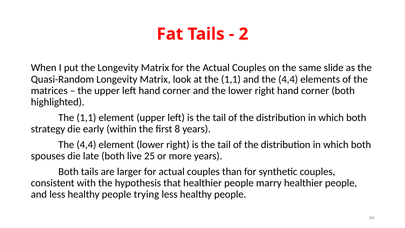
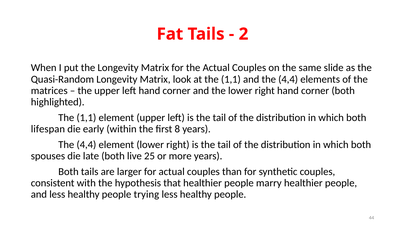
strategy: strategy -> lifespan
